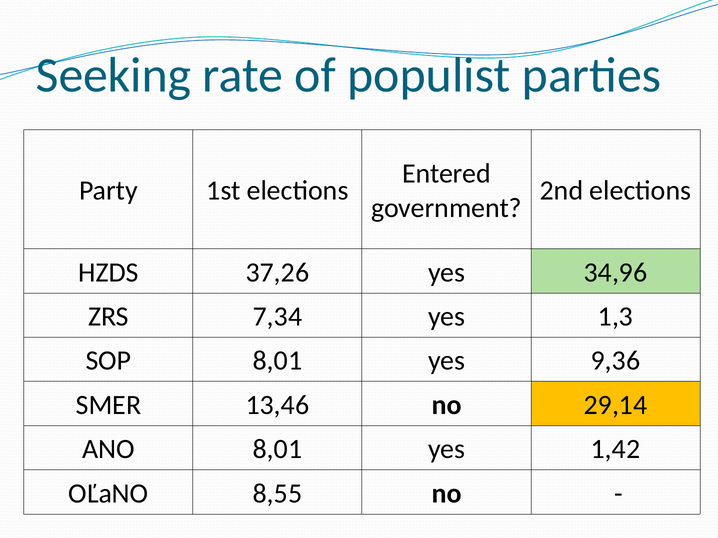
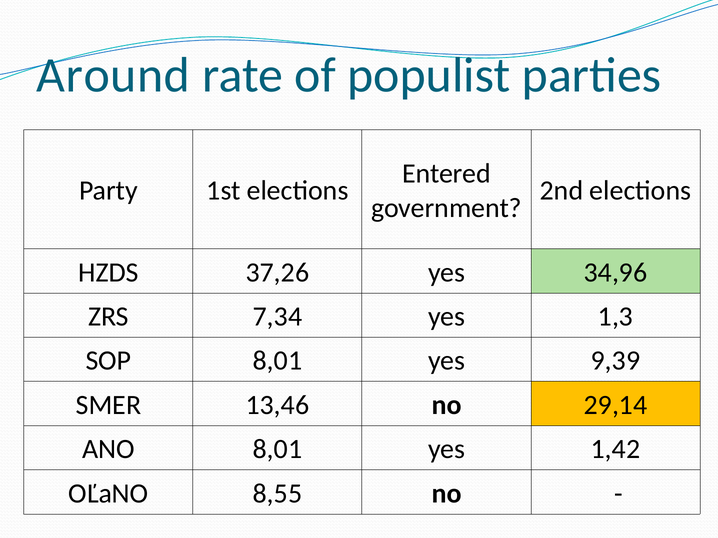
Seeking: Seeking -> Around
9,36: 9,36 -> 9,39
